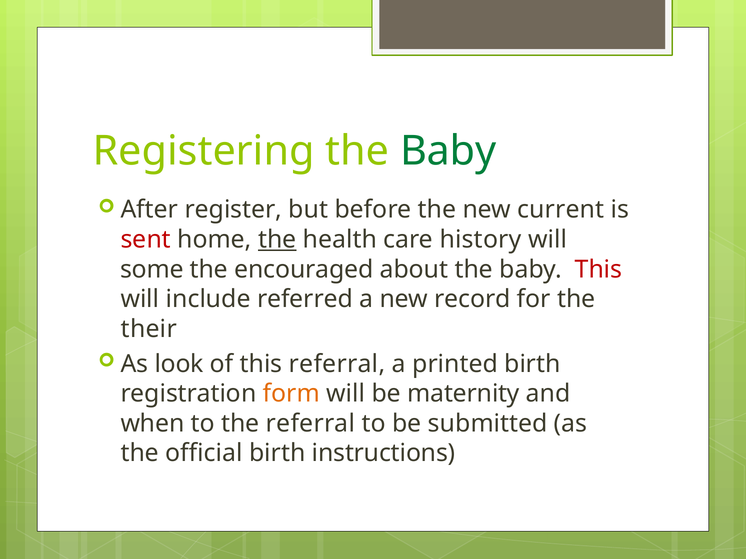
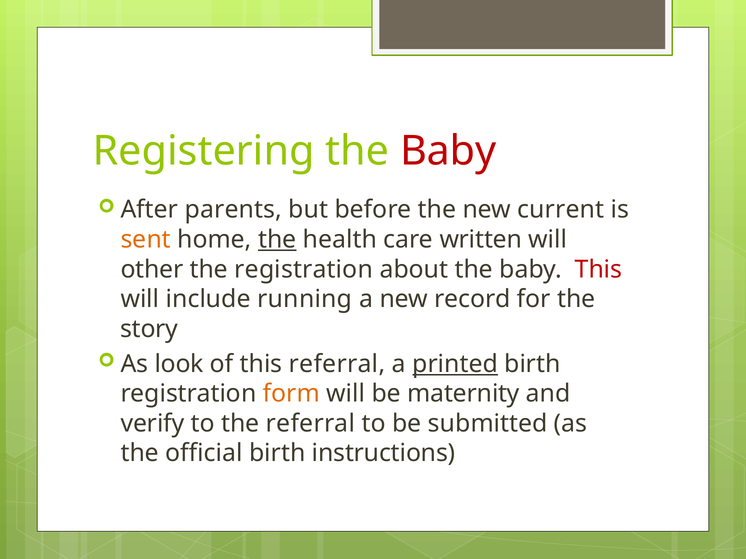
Baby at (448, 151) colour: green -> red
register: register -> parents
sent colour: red -> orange
history: history -> written
some: some -> other
the encouraged: encouraged -> registration
referred: referred -> running
their: their -> story
printed underline: none -> present
when: when -> verify
